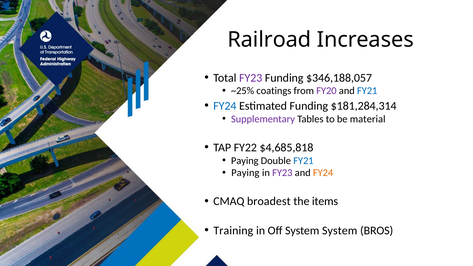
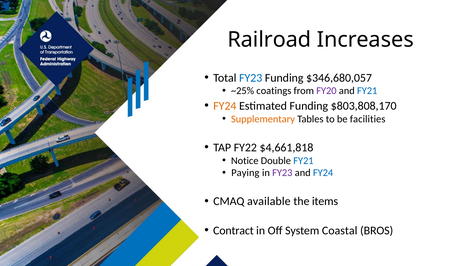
FY23 at (251, 78) colour: purple -> blue
$346,188,057: $346,188,057 -> $346,680,057
FY24 at (225, 106) colour: blue -> orange
$181,284,314: $181,284,314 -> $803,808,170
Supplementary colour: purple -> orange
material: material -> facilities
$4,685,818: $4,685,818 -> $4,661,818
Paying at (245, 161): Paying -> Notice
FY24 at (323, 173) colour: orange -> blue
broadest: broadest -> available
Training: Training -> Contract
System System: System -> Coastal
